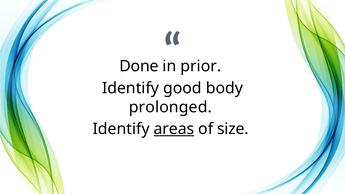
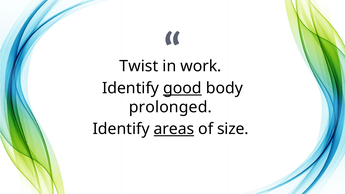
Done: Done -> Twist
prior: prior -> work
good underline: none -> present
